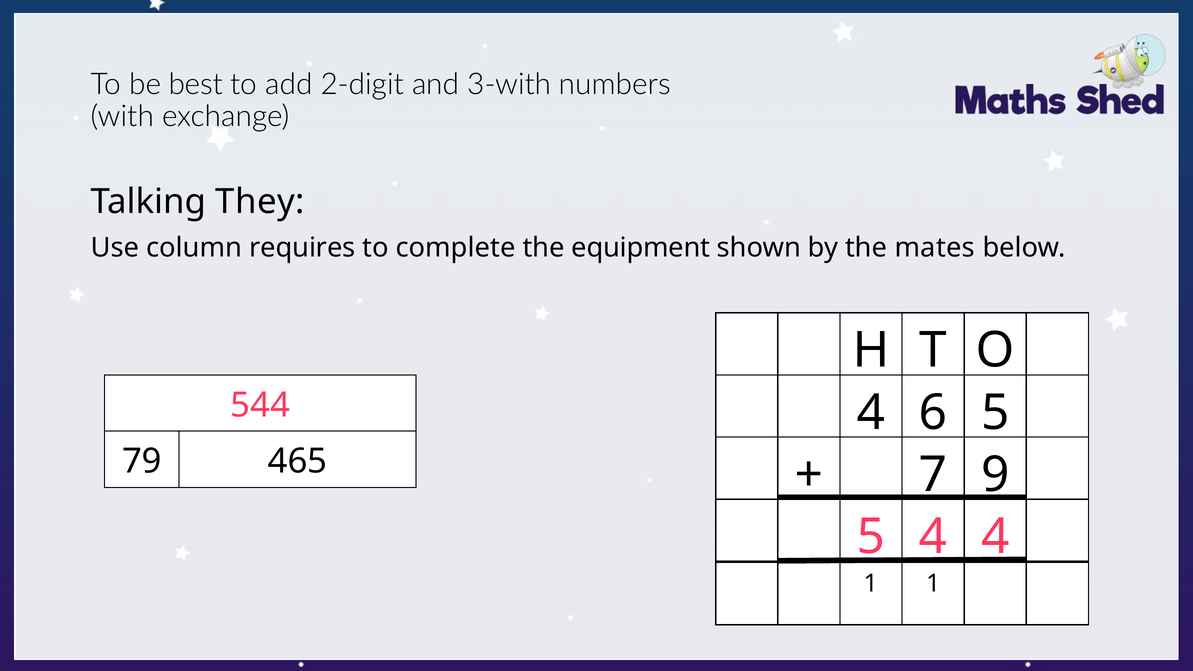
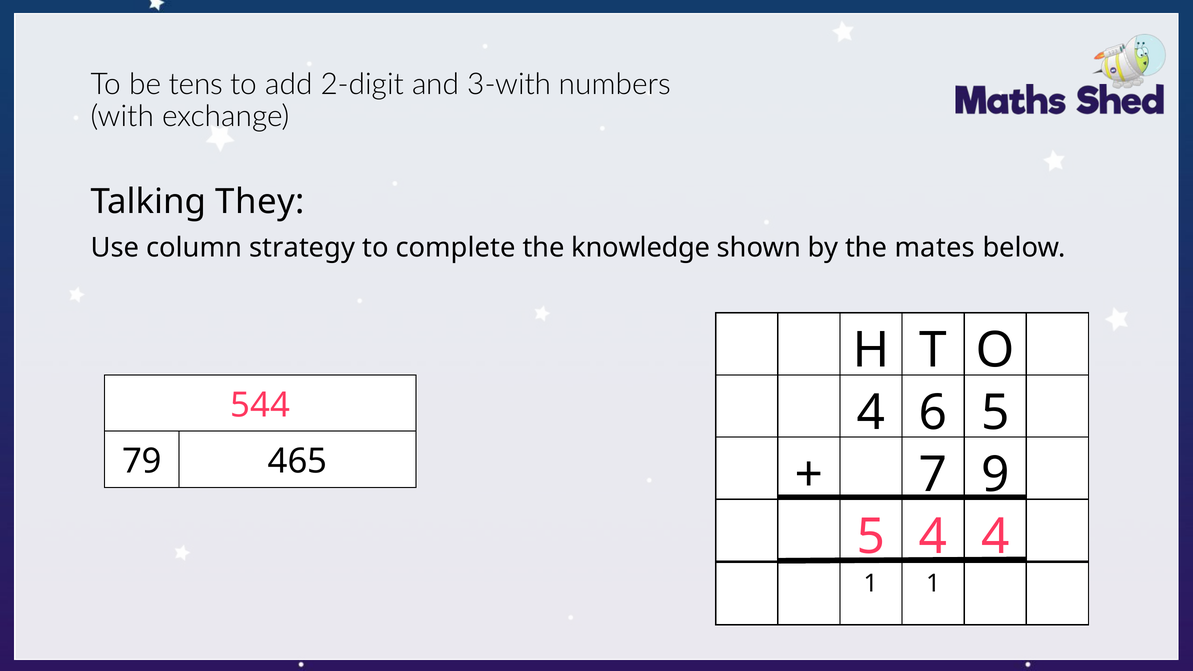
best: best -> tens
requires: requires -> strategy
equipment: equipment -> knowledge
